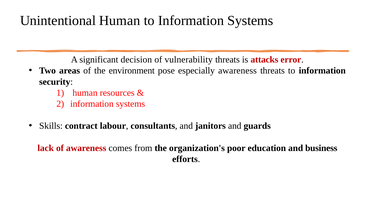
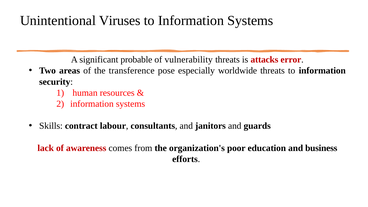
Unintentional Human: Human -> Viruses
decision: decision -> probable
environment: environment -> transference
especially awareness: awareness -> worldwide
